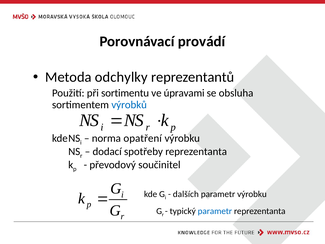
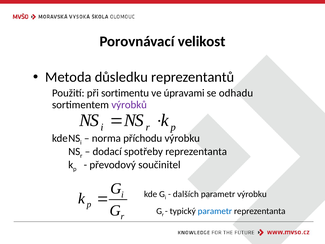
provádí: provádí -> velikost
odchylky: odchylky -> důsledku
obsluha: obsluha -> odhadu
výrobků colour: blue -> purple
opatření: opatření -> příchodu
